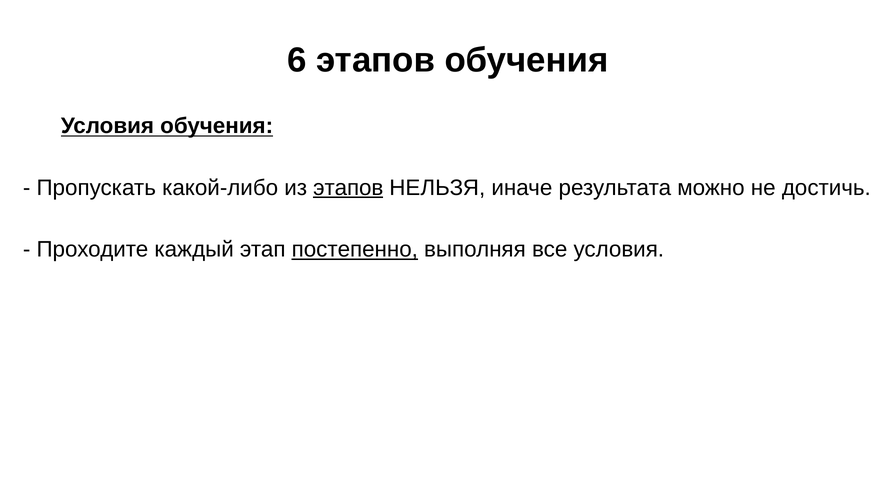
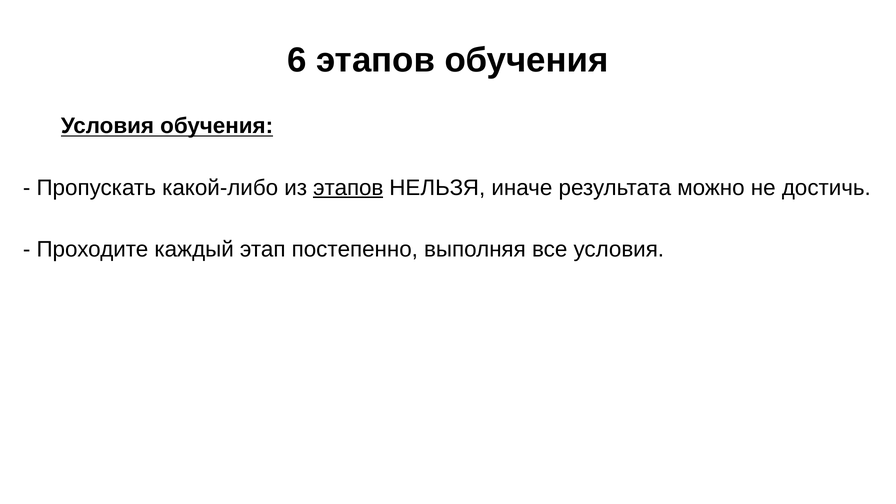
постепенно underline: present -> none
